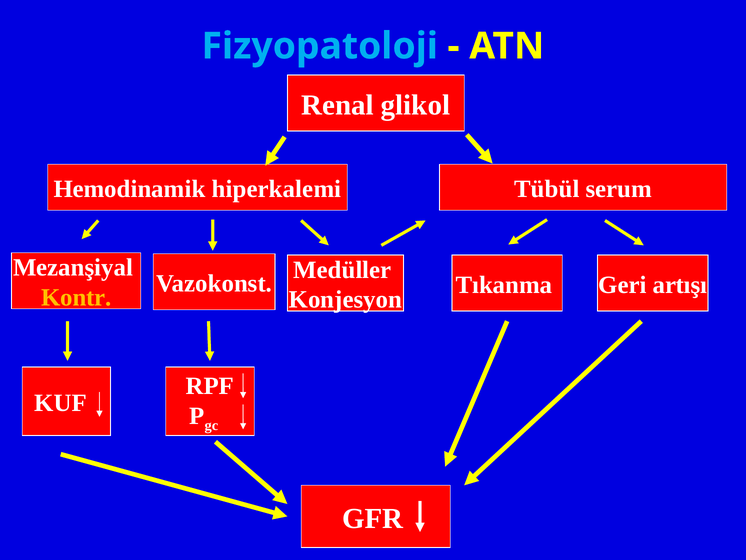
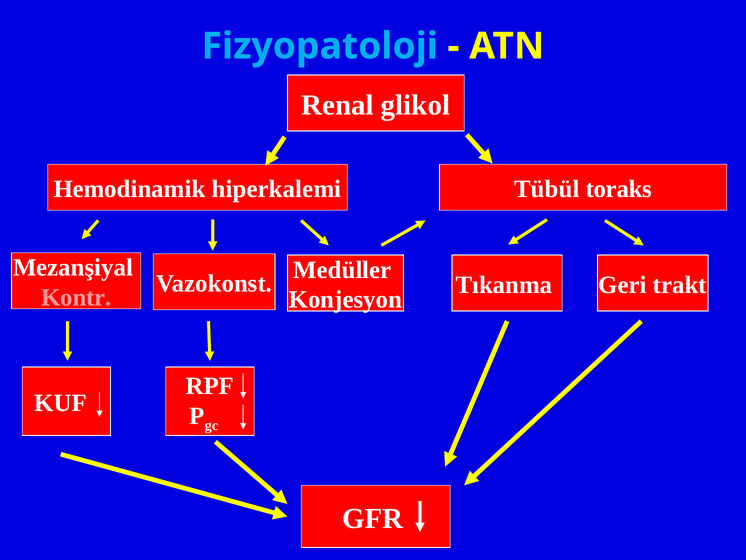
serum: serum -> toraks
artışı: artışı -> trakt
Kontr colour: yellow -> pink
